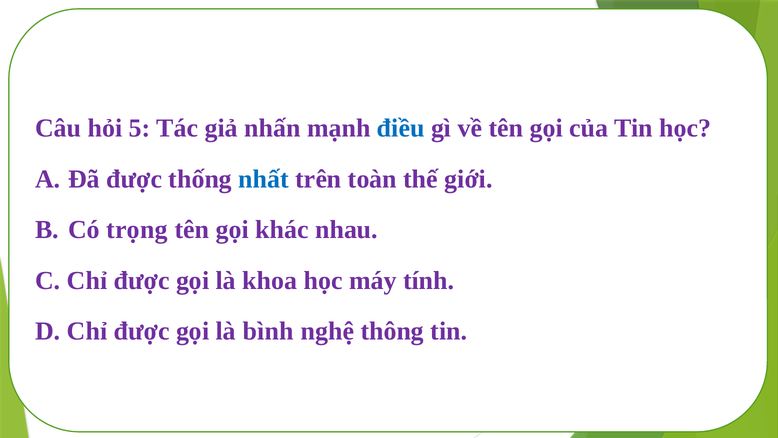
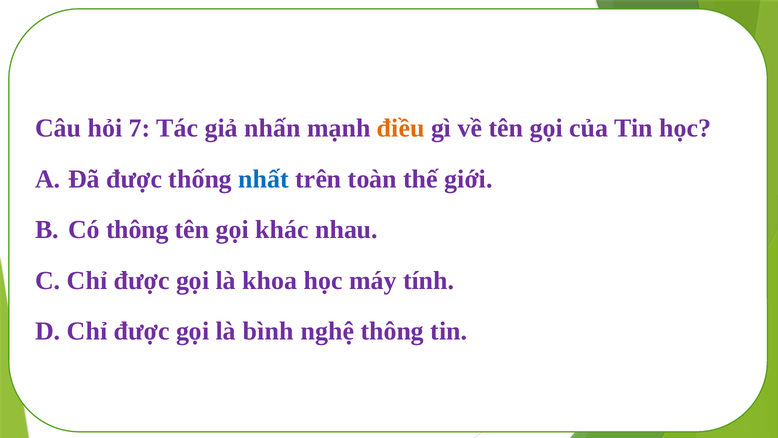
5: 5 -> 7
điều colour: blue -> orange
Có trọng: trọng -> thông
